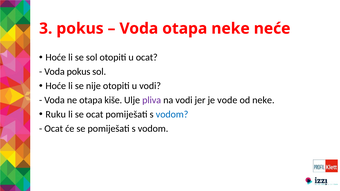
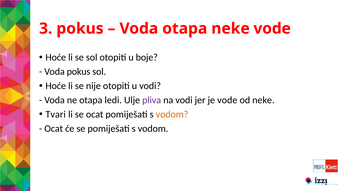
neke neće: neće -> vode
u ocat: ocat -> boje
kiše: kiše -> ledi
Ruku: Ruku -> Tvari
vodom at (172, 115) colour: blue -> orange
